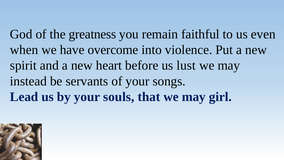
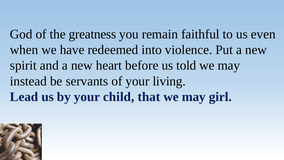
overcome: overcome -> redeemed
lust: lust -> told
songs: songs -> living
souls: souls -> child
